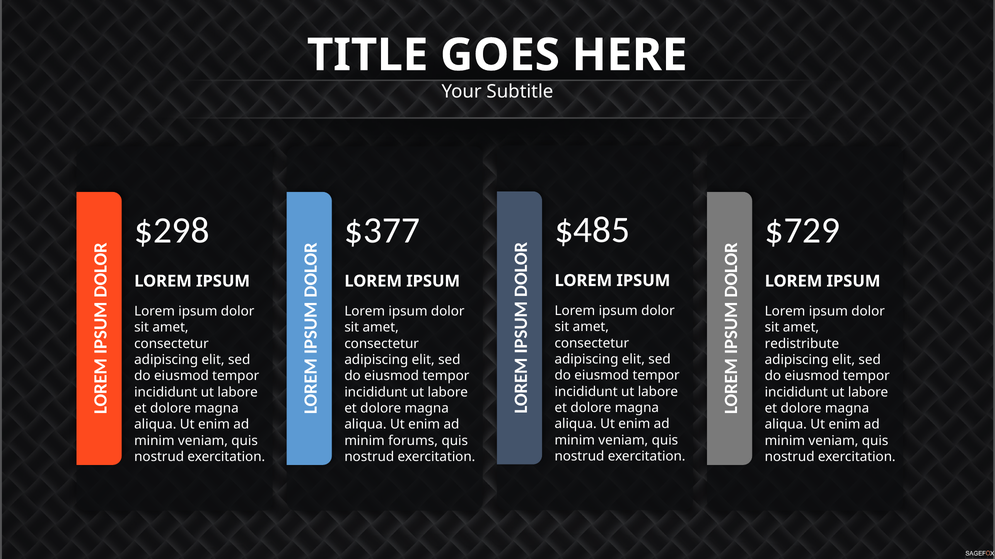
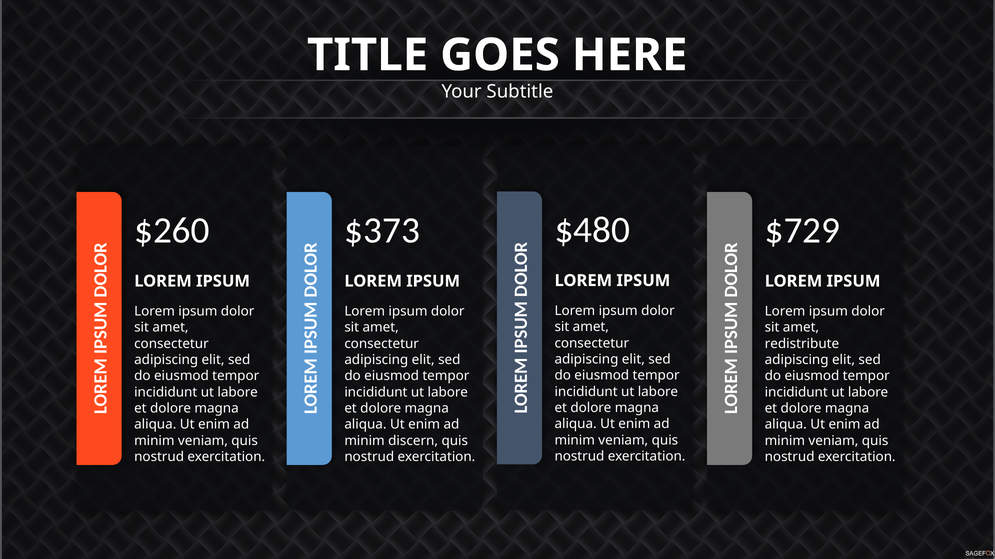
$485: $485 -> $480
$298: $298 -> $260
$377: $377 -> $373
forums: forums -> discern
